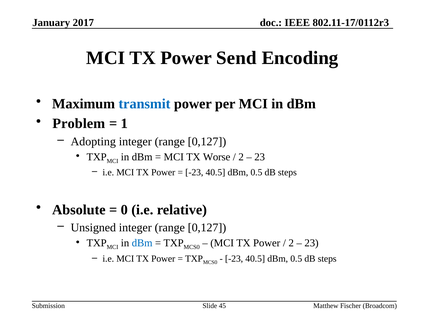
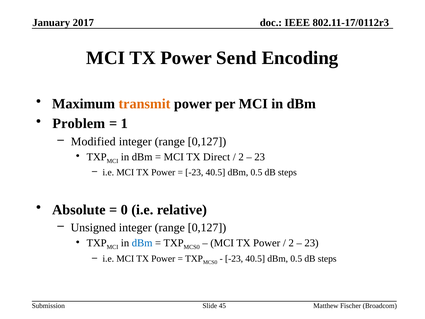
transmit colour: blue -> orange
Adopting: Adopting -> Modified
Worse: Worse -> Direct
